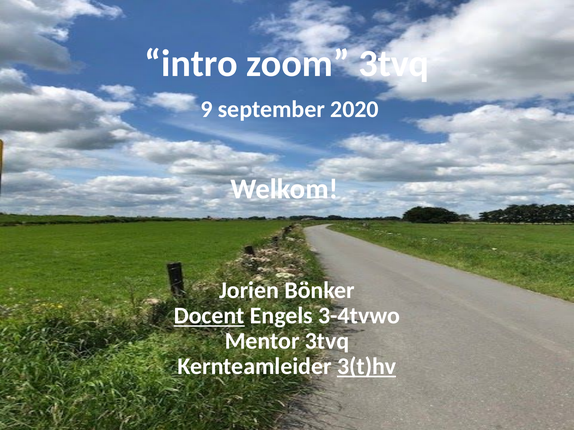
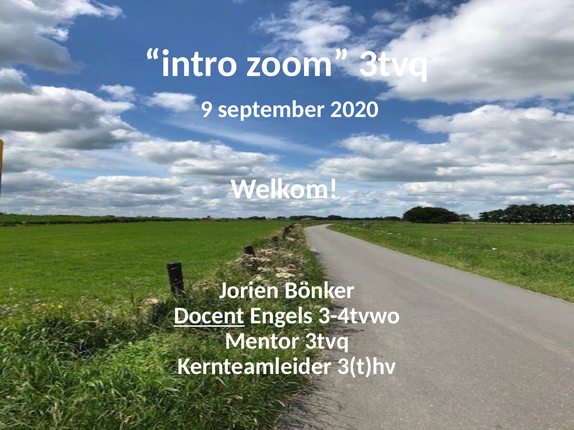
3(t)hv underline: present -> none
